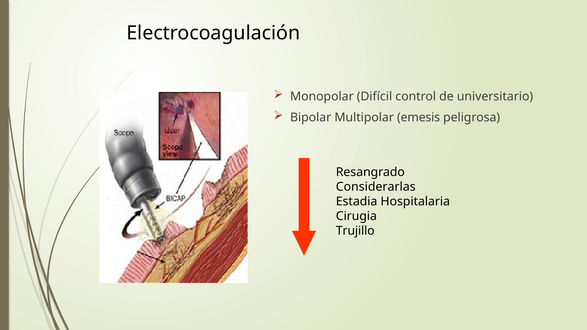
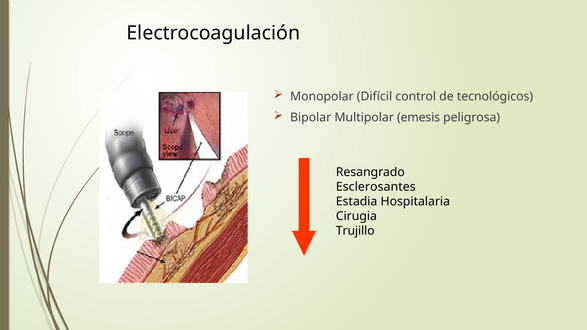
universitario: universitario -> tecnológicos
Considerarlas: Considerarlas -> Esclerosantes
